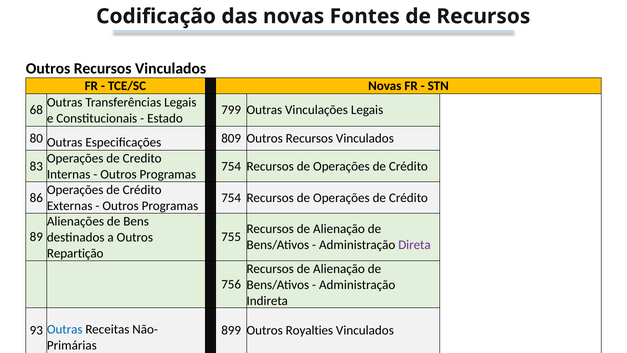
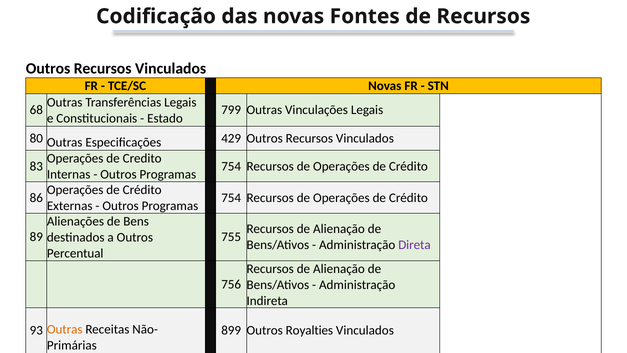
809: 809 -> 429
Repartição: Repartição -> Percentual
Outras at (65, 329) colour: blue -> orange
